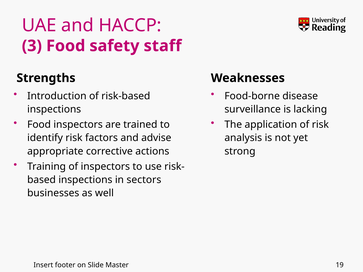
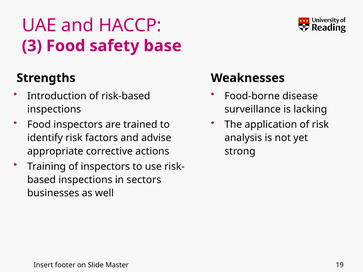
staff: staff -> base
